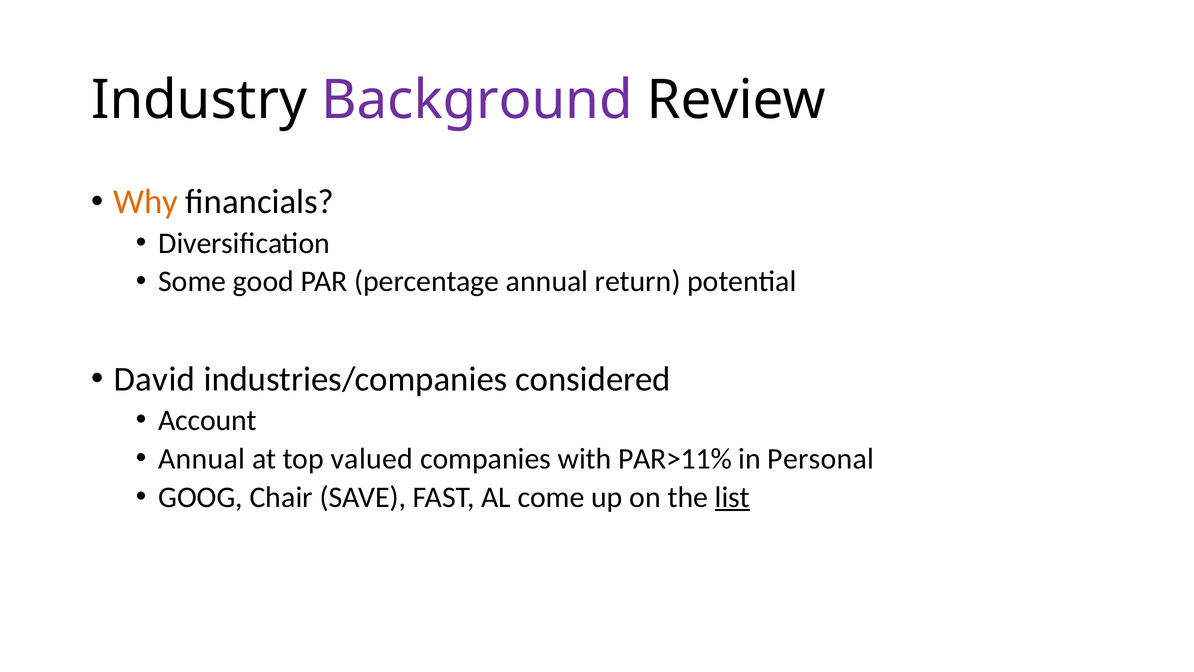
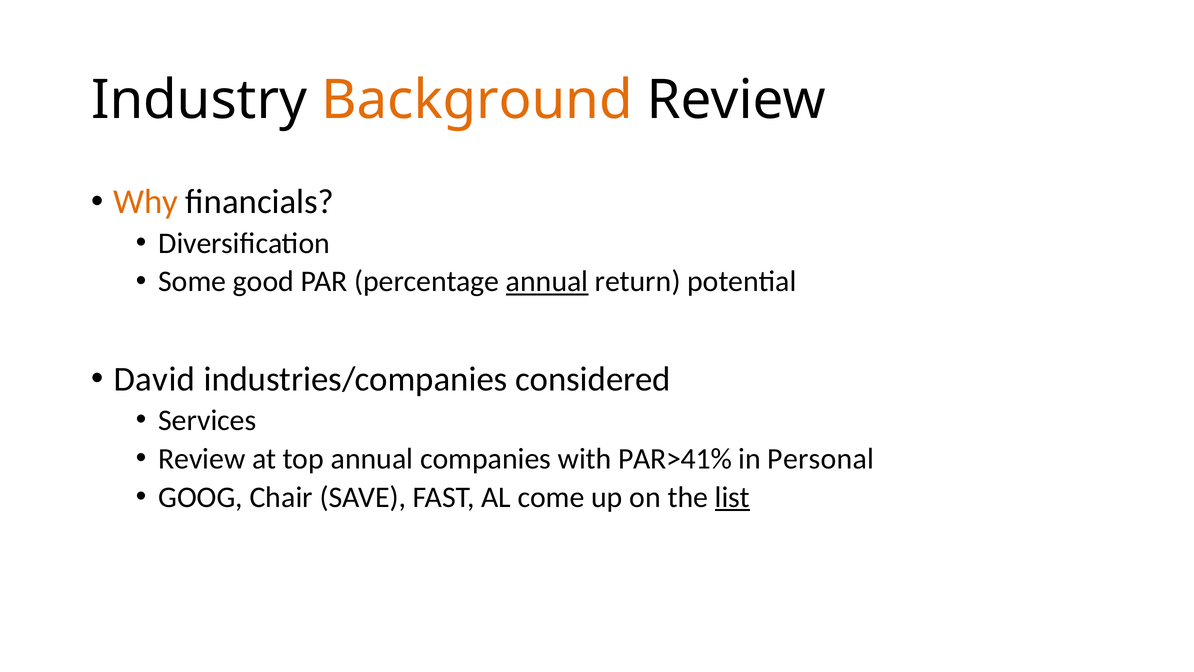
Background colour: purple -> orange
annual at (547, 281) underline: none -> present
Account: Account -> Services
Annual at (202, 458): Annual -> Review
top valued: valued -> annual
PAR>11%: PAR>11% -> PAR>41%
